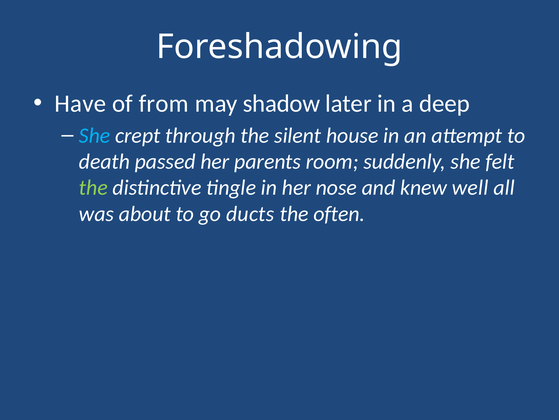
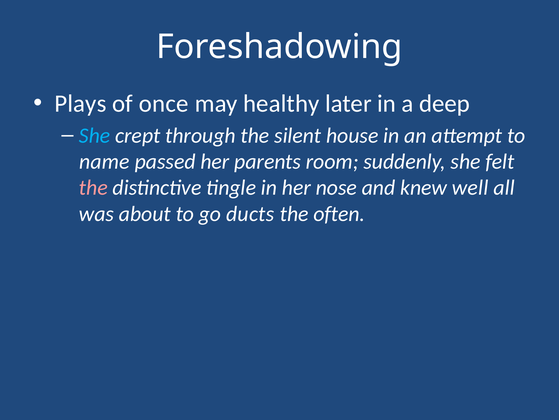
Have: Have -> Plays
from: from -> once
shadow: shadow -> healthy
death: death -> name
the at (93, 187) colour: light green -> pink
